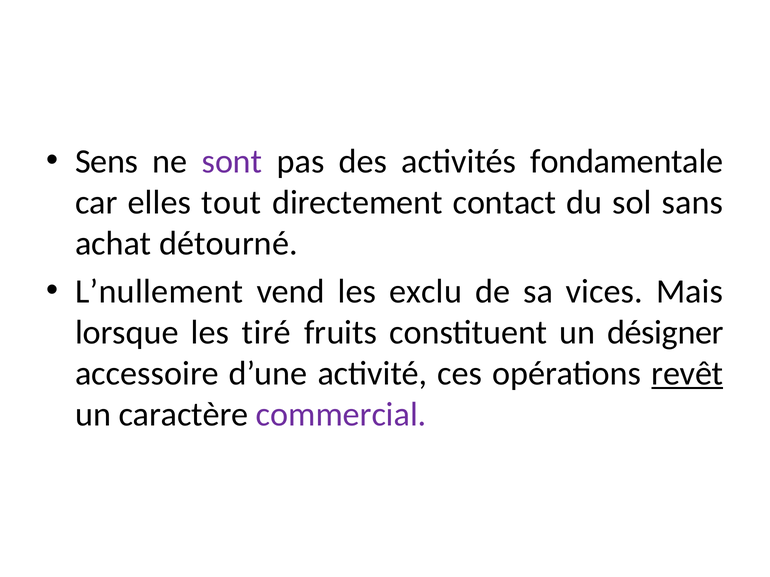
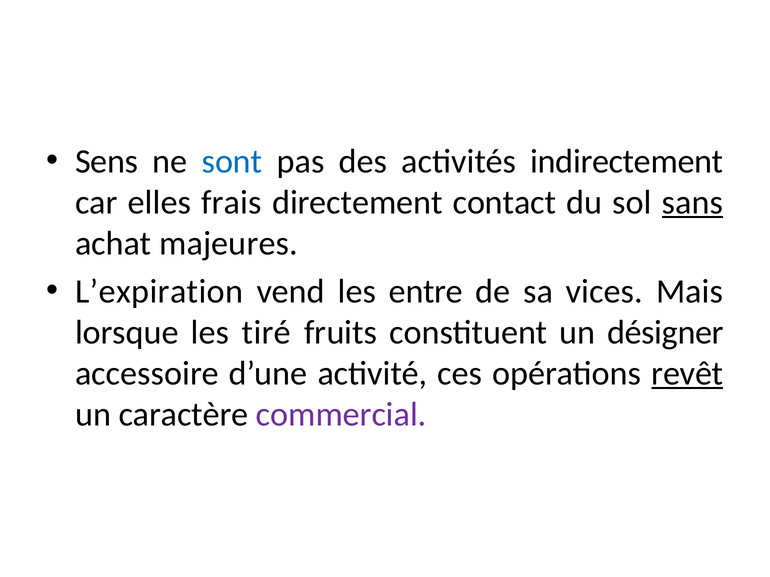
sont colour: purple -> blue
fondamentale: fondamentale -> indirectement
tout: tout -> frais
sans underline: none -> present
détourné: détourné -> majeures
L’nullement: L’nullement -> L’expiration
exclu: exclu -> entre
